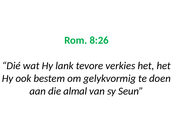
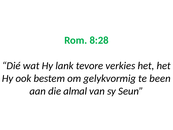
8:26: 8:26 -> 8:28
doen: doen -> been
